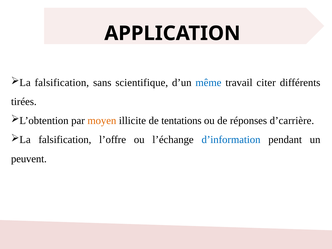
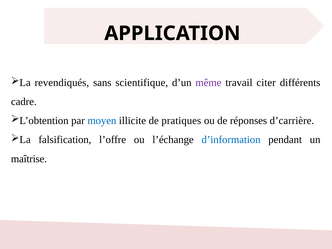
falsification at (62, 83): falsification -> revendiqués
même colour: blue -> purple
tirées: tirées -> cadre
moyen colour: orange -> blue
tentations: tentations -> pratiques
peuvent: peuvent -> maîtrise
